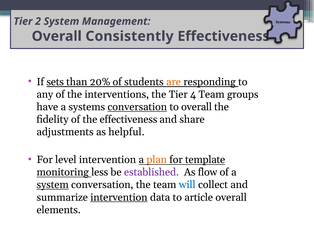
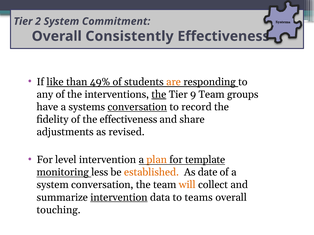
Management: Management -> Commitment
sets: sets -> like
20%: 20% -> 49%
the at (159, 95) underline: none -> present
4: 4 -> 9
to overall: overall -> record
helpful: helpful -> revised
established colour: purple -> orange
flow: flow -> date
system at (53, 185) underline: present -> none
will colour: blue -> orange
article: article -> teams
elements: elements -> touching
